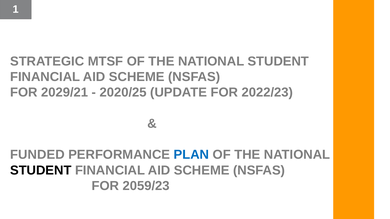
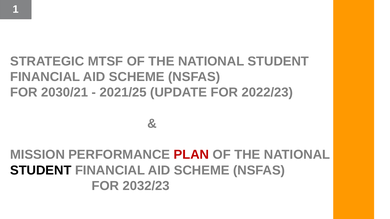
2029/21: 2029/21 -> 2030/21
2020/25: 2020/25 -> 2021/25
FUNDED: FUNDED -> MISSION
PLAN colour: blue -> red
2059/23: 2059/23 -> 2032/23
